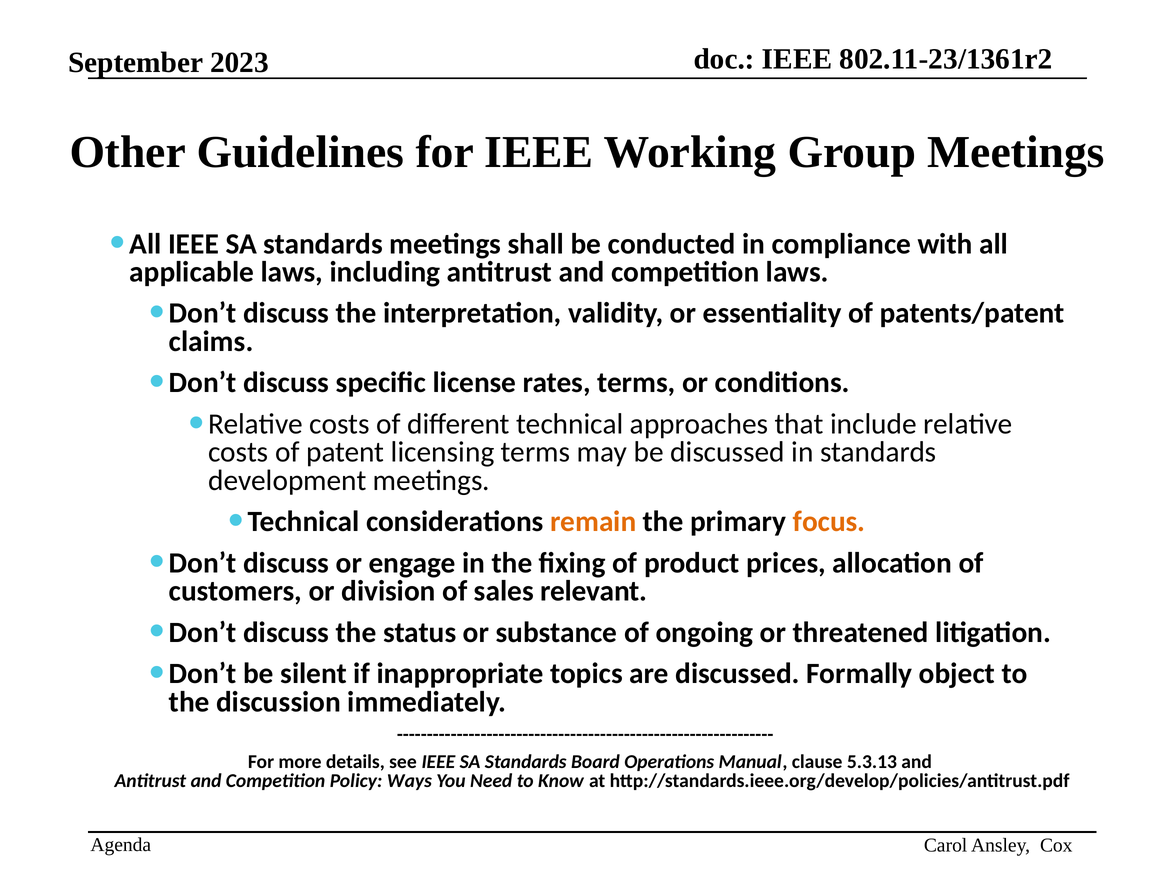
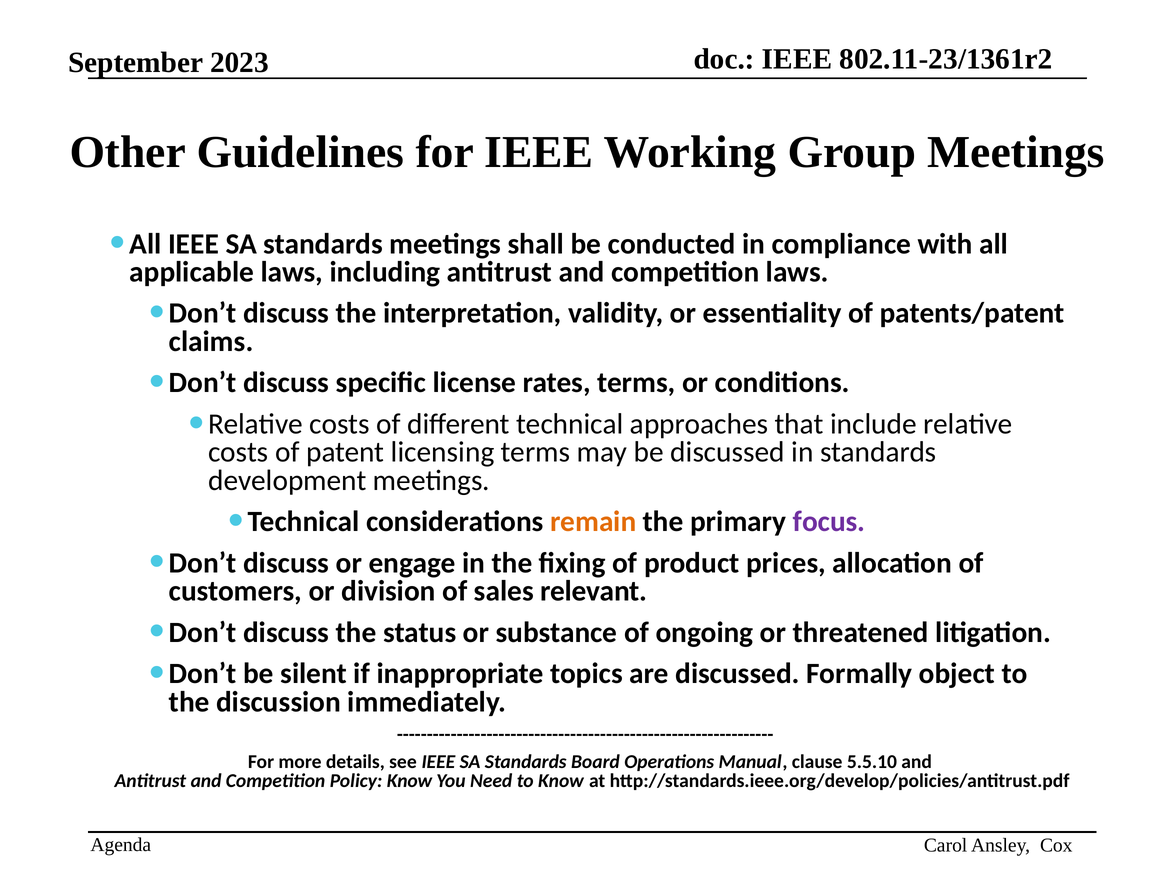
focus colour: orange -> purple
5.3.13: 5.3.13 -> 5.5.10
Policy Ways: Ways -> Know
